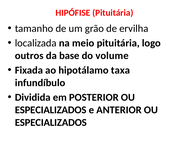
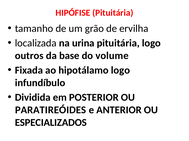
meio: meio -> urina
hipotálamo taxa: taxa -> logo
ESPECIALIZADOS at (51, 110): ESPECIALIZADOS -> PARATIREÓIDES
